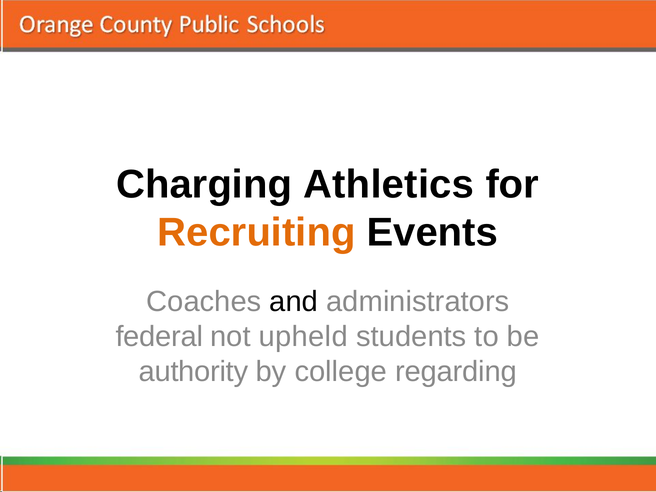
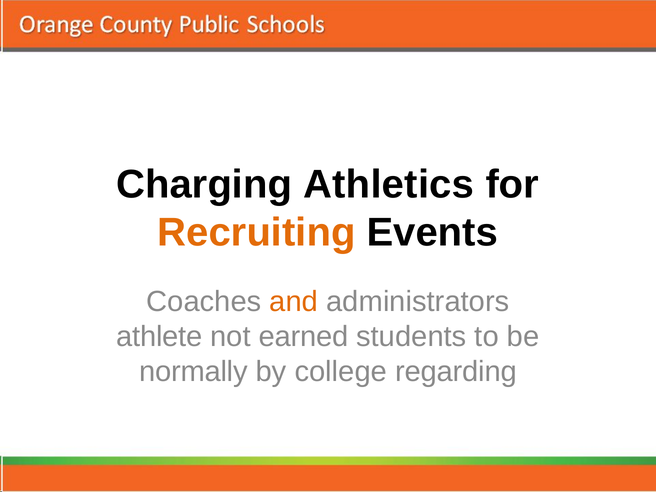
and colour: black -> orange
federal: federal -> athlete
upheld: upheld -> earned
authority: authority -> normally
